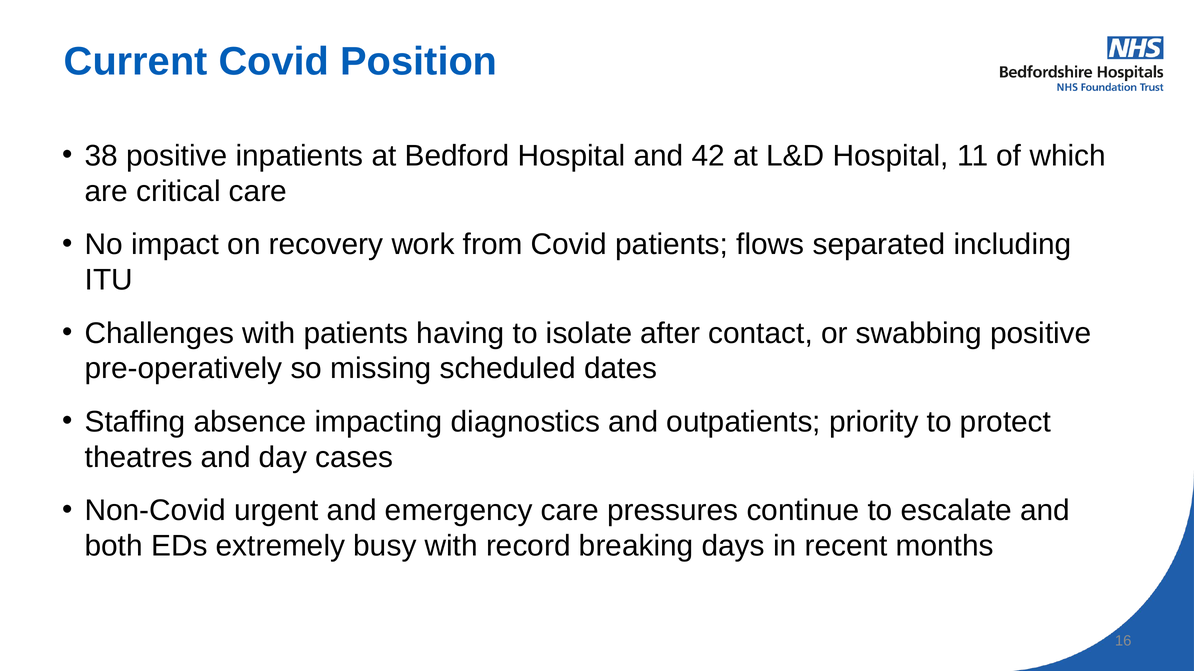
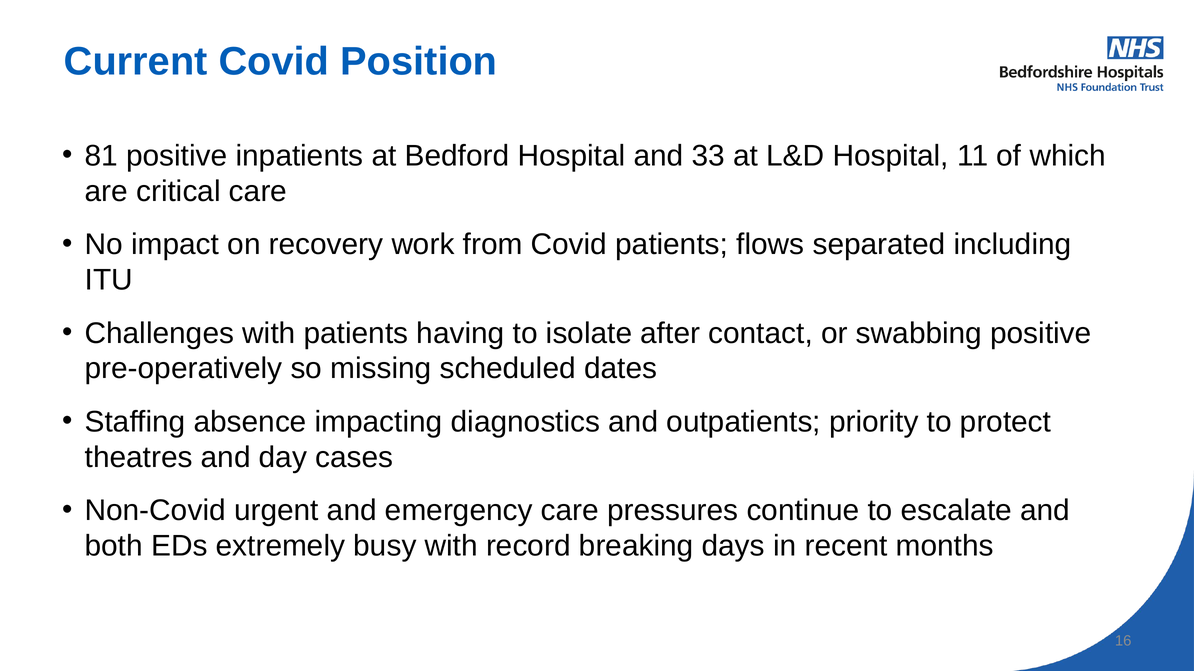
38: 38 -> 81
42: 42 -> 33
